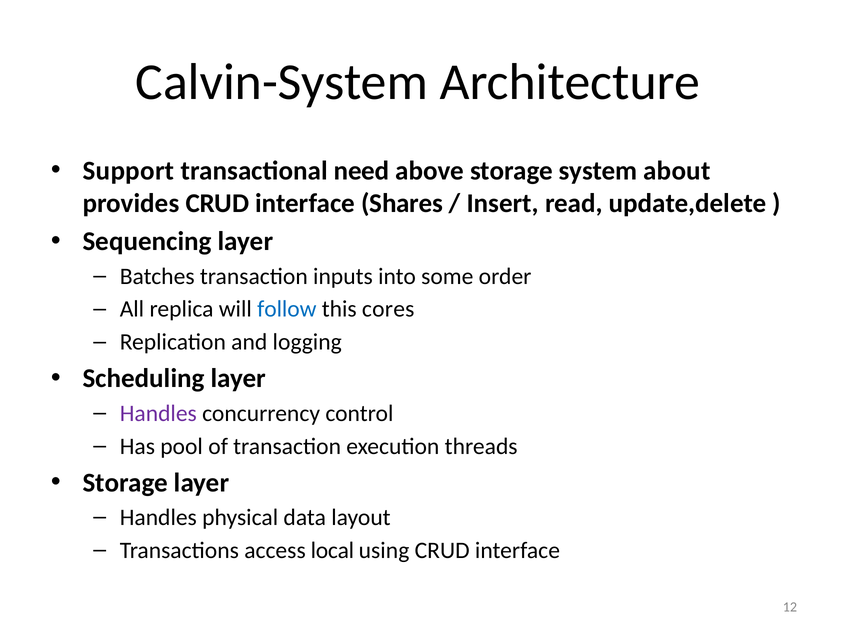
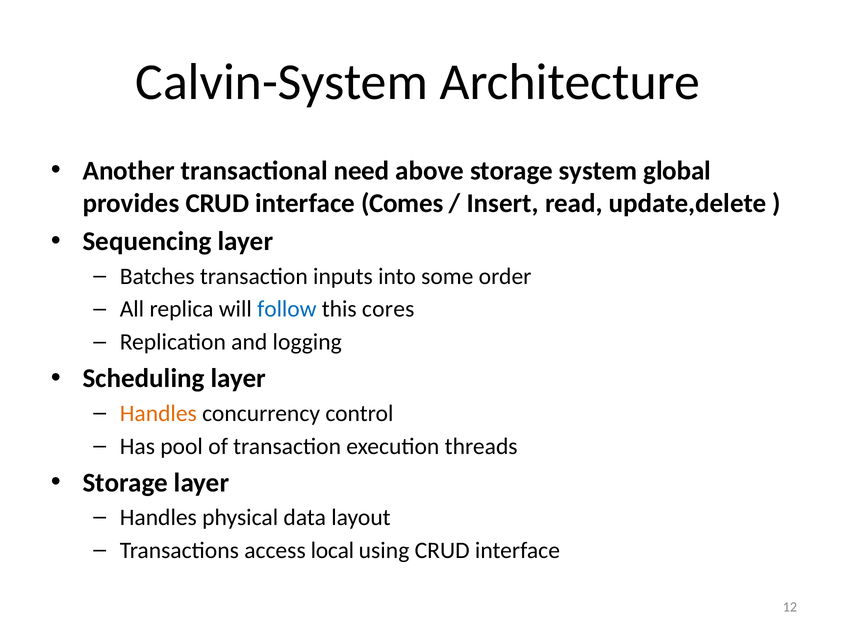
Support: Support -> Another
about: about -> global
Shares: Shares -> Comes
Handles at (158, 413) colour: purple -> orange
